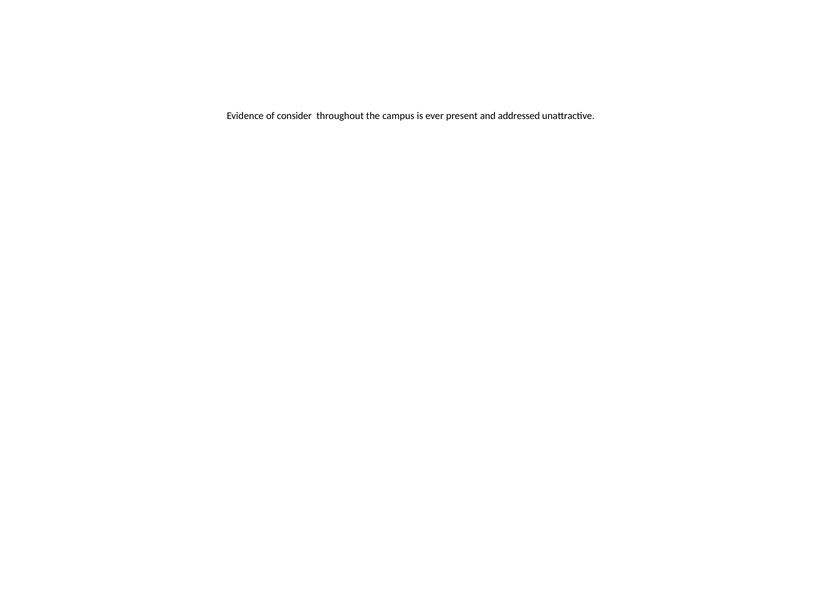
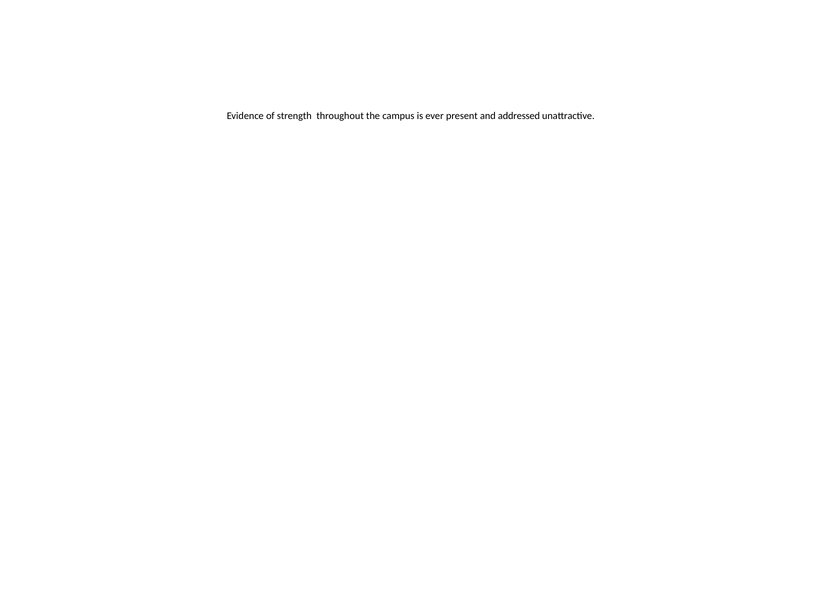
consider: consider -> strength
